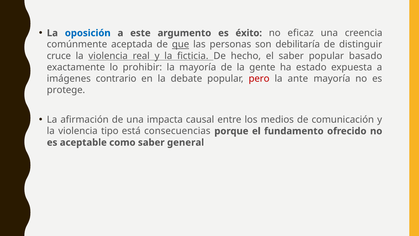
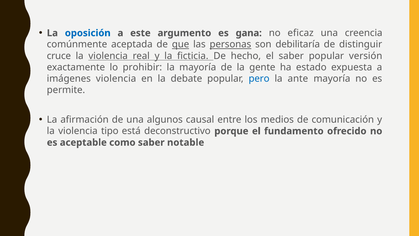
éxito: éxito -> gana
personas underline: none -> present
basado: basado -> versión
imágenes contrario: contrario -> violencia
pero colour: red -> blue
protege: protege -> permite
impacta: impacta -> algunos
consecuencias: consecuencias -> deconstructivo
general: general -> notable
